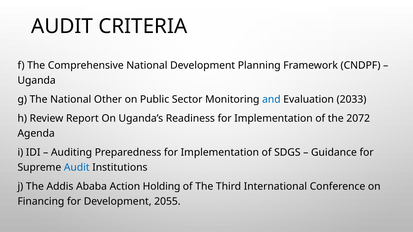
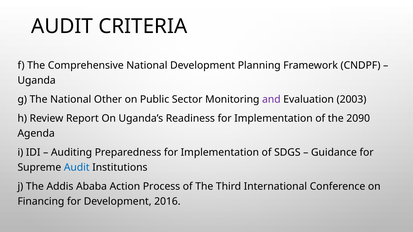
and colour: blue -> purple
2033: 2033 -> 2003
2072: 2072 -> 2090
Holding: Holding -> Process
2055: 2055 -> 2016
